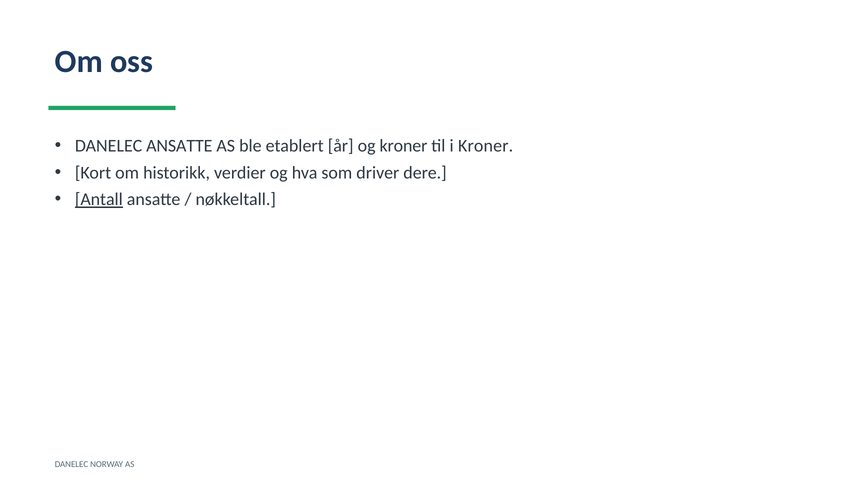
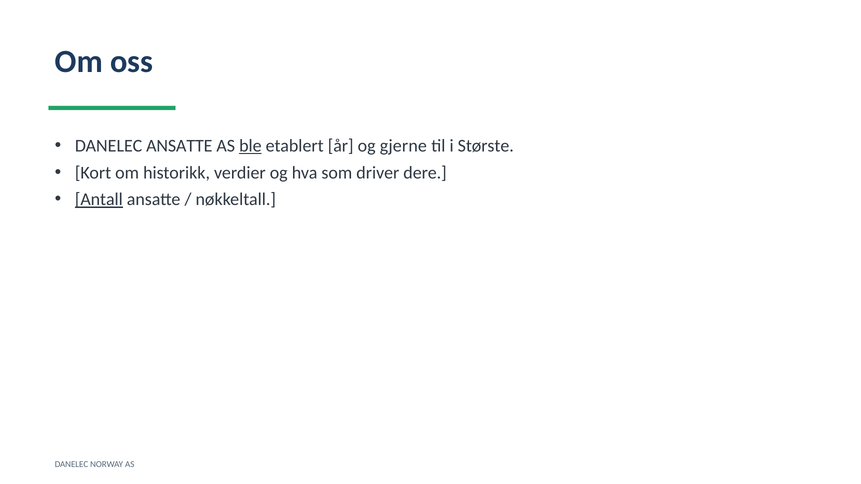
ble underline: none -> present
og kroner: kroner -> gjerne
i Kroner: Kroner -> Største
